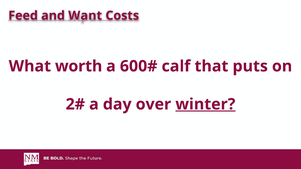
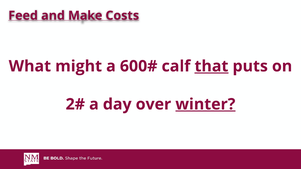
Want: Want -> Make
worth: worth -> might
that underline: none -> present
